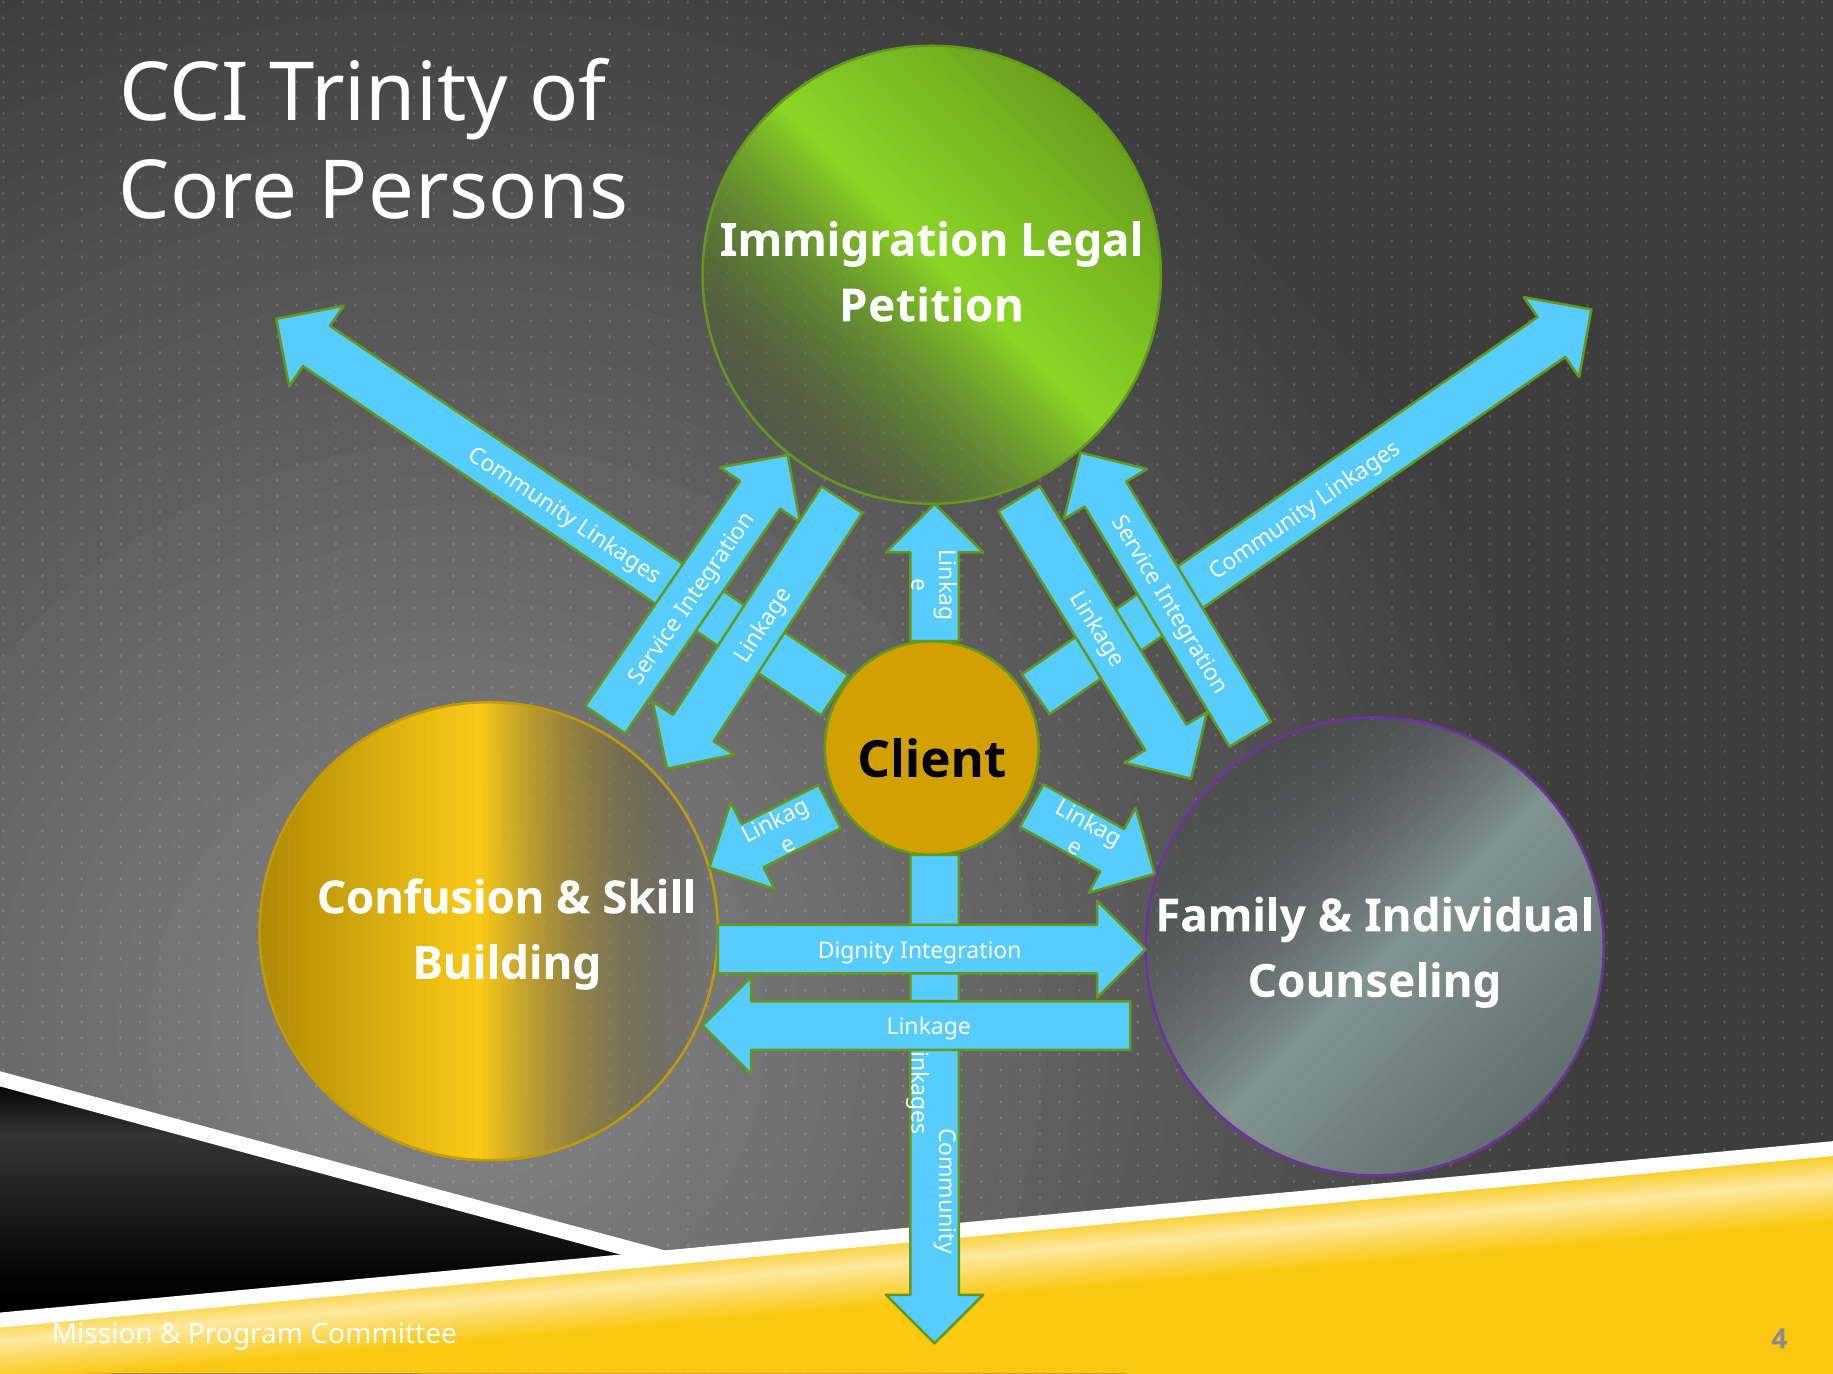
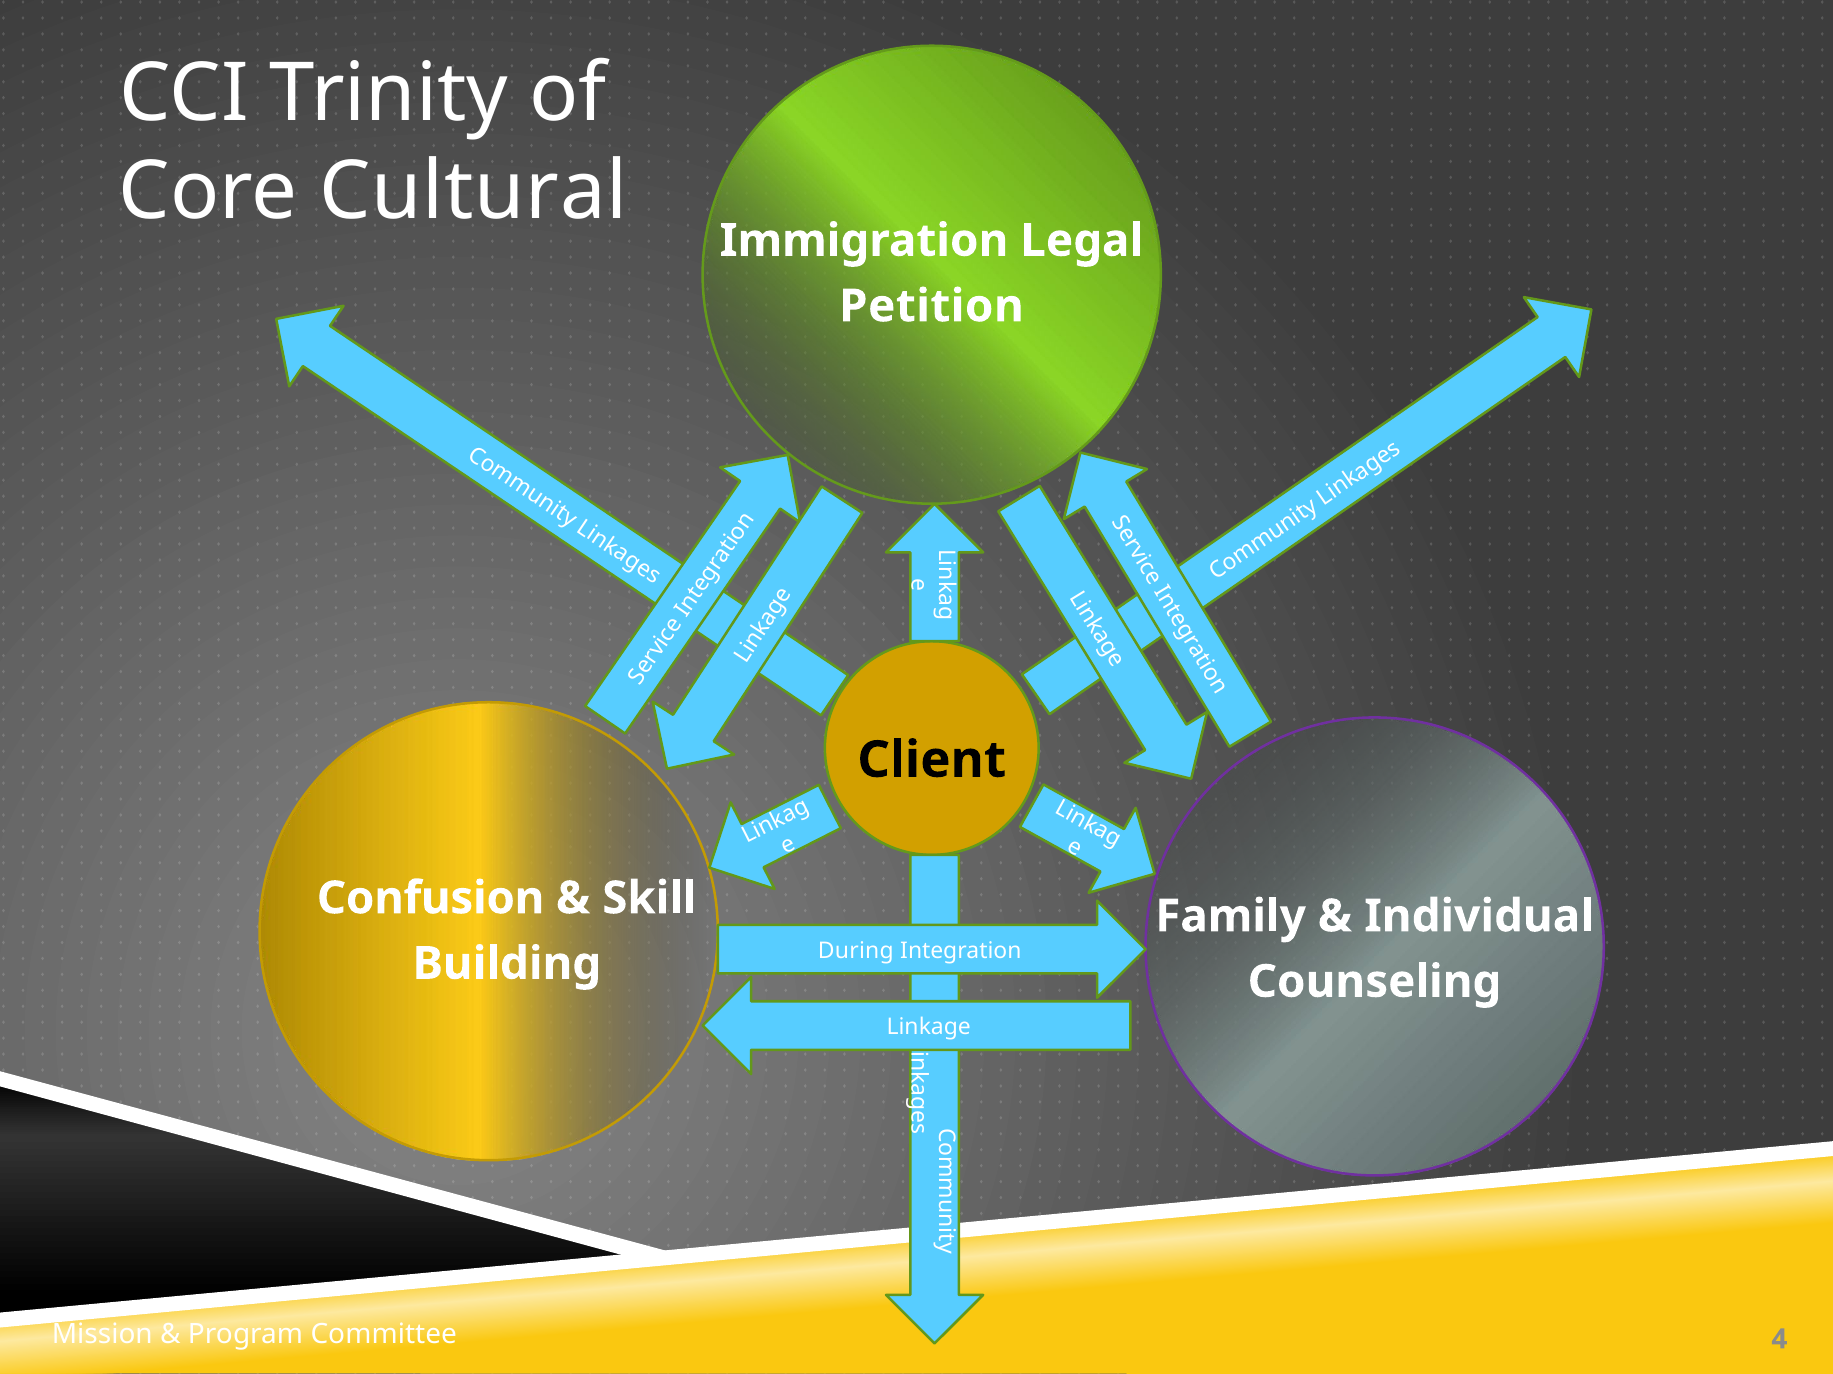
Persons: Persons -> Cultural
Dignity: Dignity -> During
